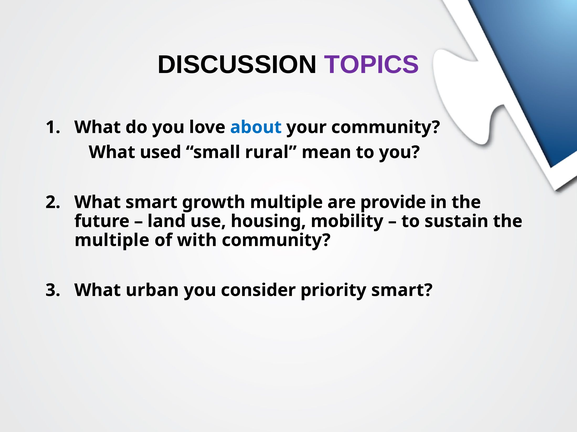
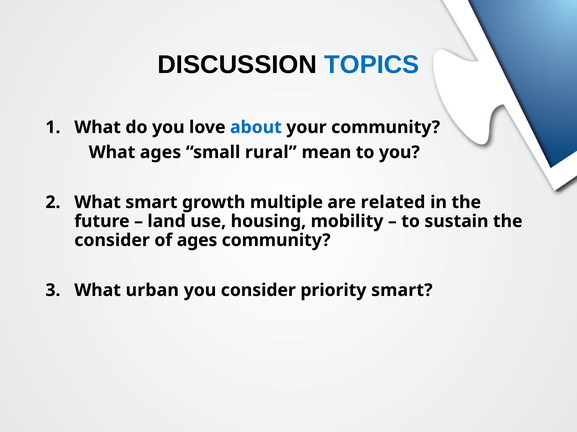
TOPICS colour: purple -> blue
What used: used -> ages
provide: provide -> related
multiple at (112, 241): multiple -> consider
of with: with -> ages
